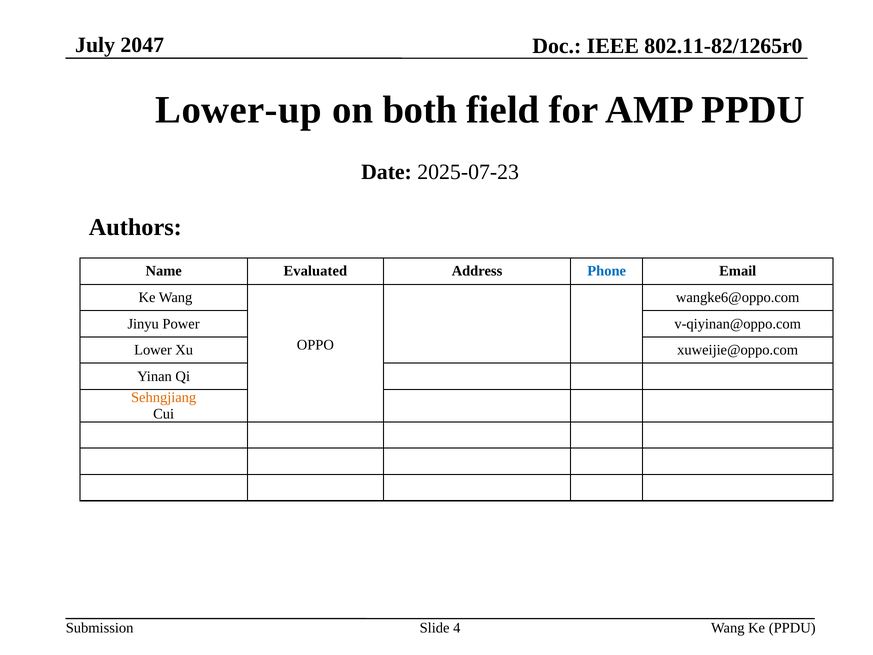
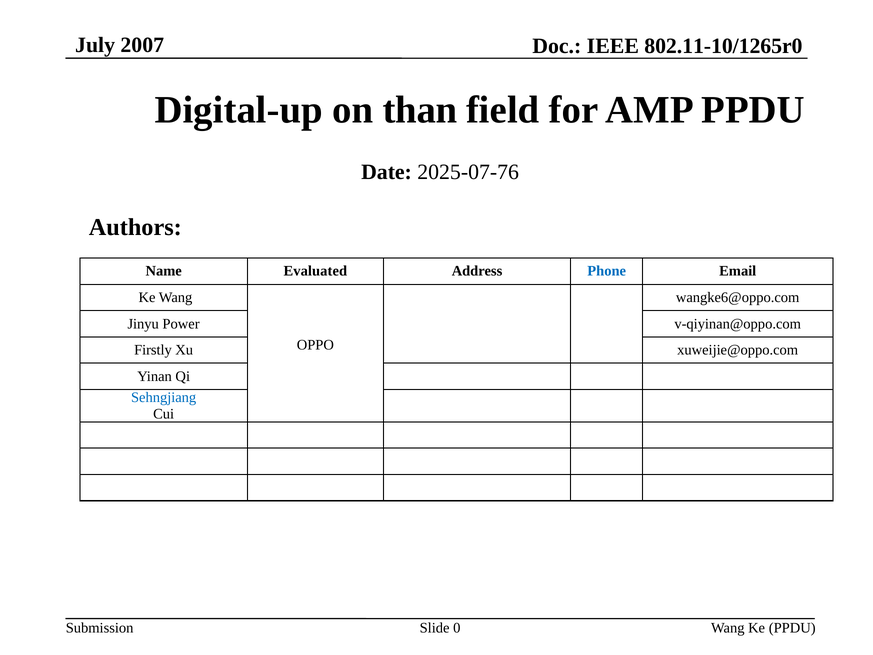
2047: 2047 -> 2007
802.11-82/1265r0: 802.11-82/1265r0 -> 802.11-10/1265r0
Lower-up: Lower-up -> Digital-up
both: both -> than
2025-07-23: 2025-07-23 -> 2025-07-76
Lower: Lower -> Firstly
Sehngjiang colour: orange -> blue
4: 4 -> 0
